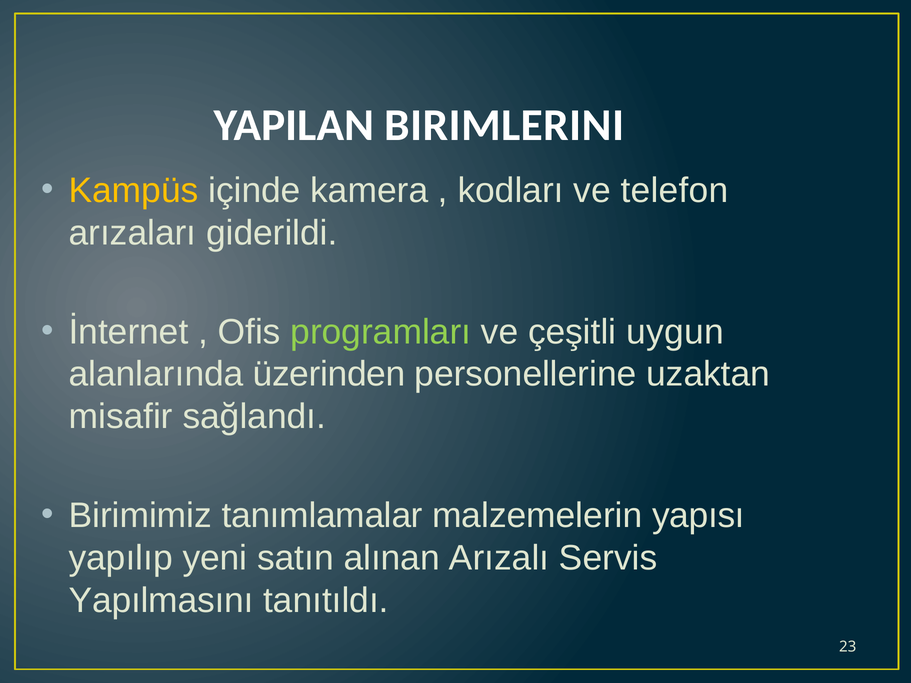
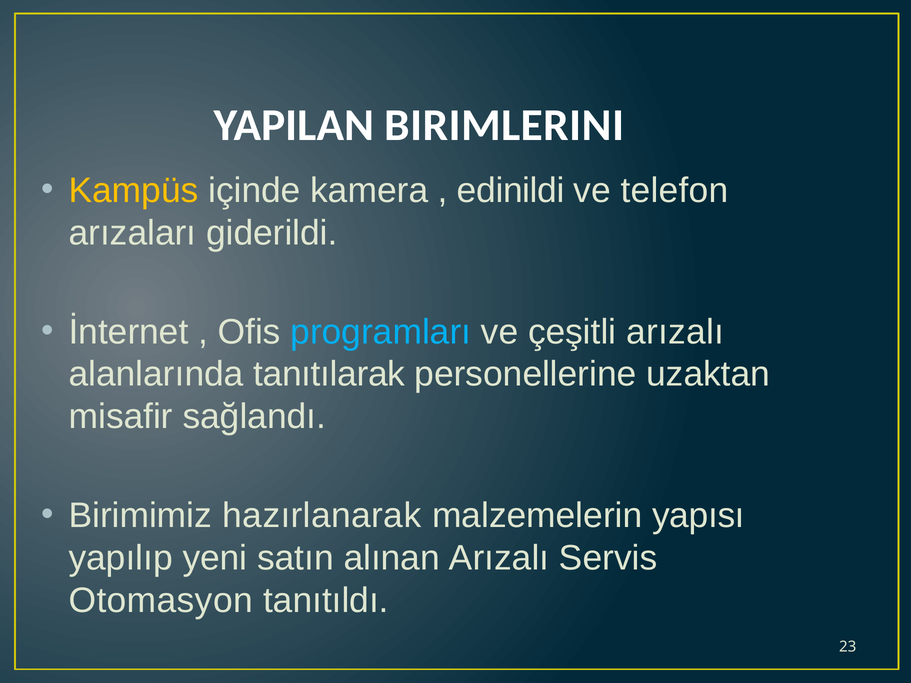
kodları: kodları -> edinildi
programları colour: light green -> light blue
çeşitli uygun: uygun -> arızalı
üzerinden: üzerinden -> tanıtılarak
tanımlamalar: tanımlamalar -> hazırlanarak
Yapılmasını: Yapılmasını -> Otomasyon
